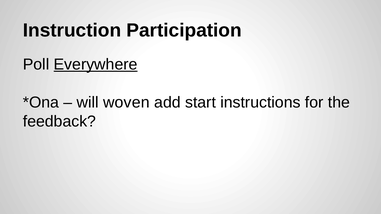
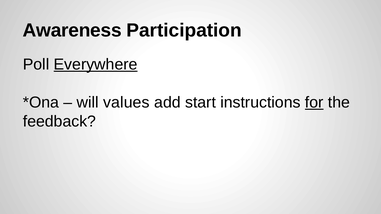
Instruction: Instruction -> Awareness
woven: woven -> values
for underline: none -> present
